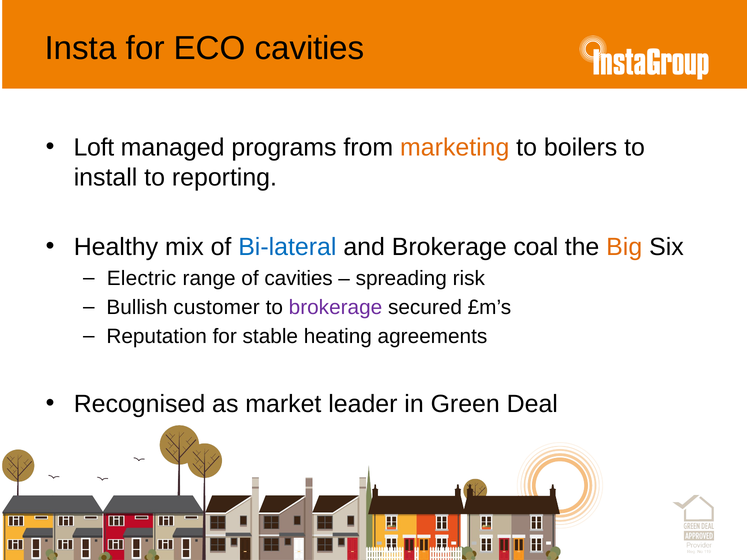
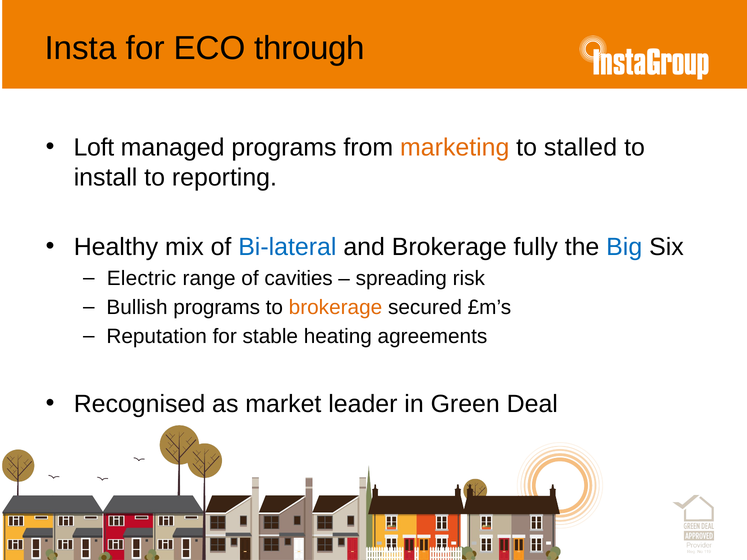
ECO cavities: cavities -> through
boilers: boilers -> stalled
coal: coal -> fully
Big colour: orange -> blue
Bullish customer: customer -> programs
brokerage at (335, 308) colour: purple -> orange
